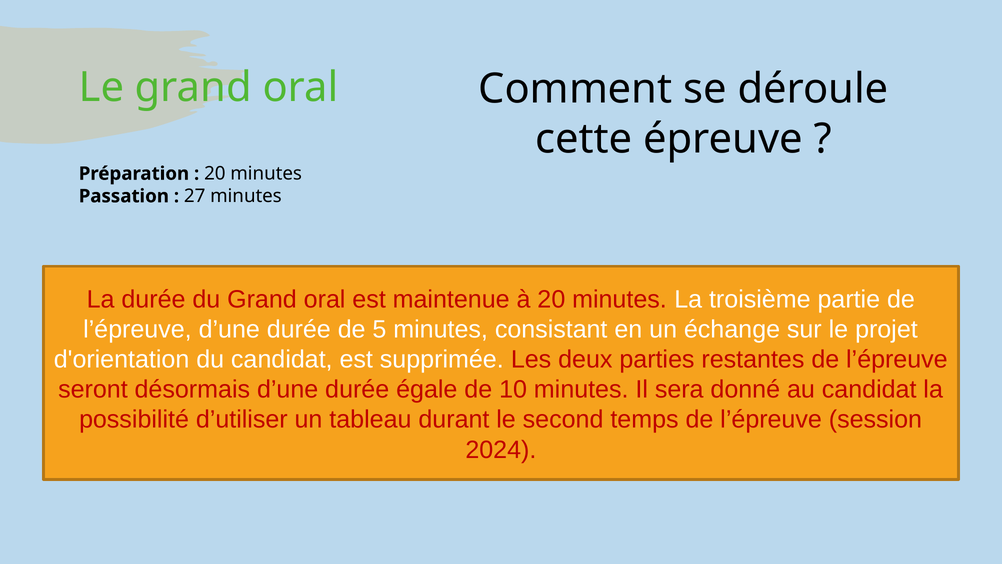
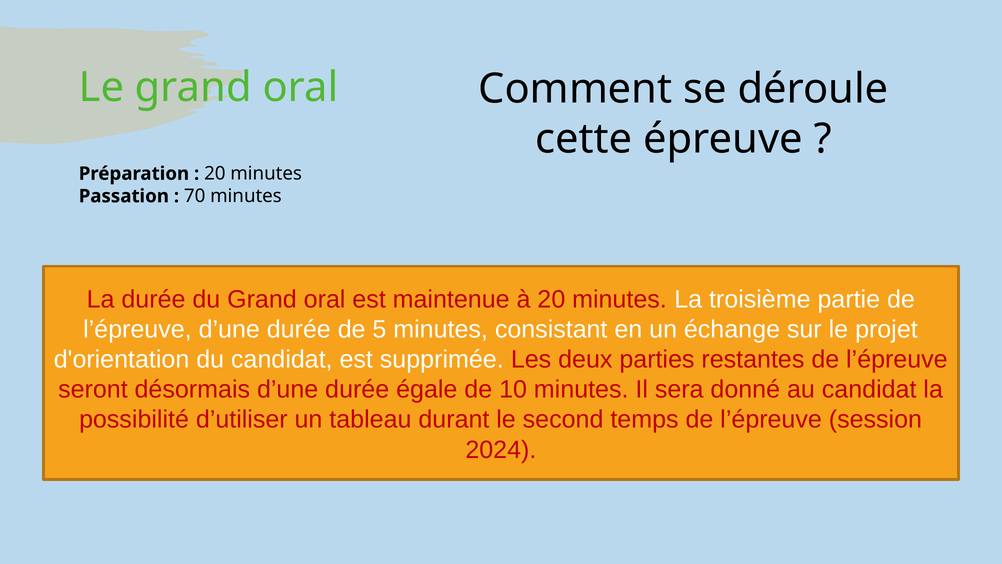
27: 27 -> 70
